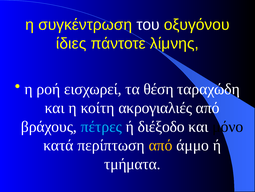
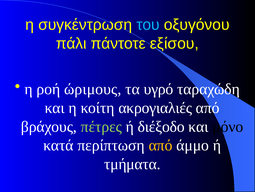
του colour: white -> light blue
ίδιες: ίδιες -> πάλι
λίμνης: λίμνης -> εξίσου
εισχωρεί: εισχωρεί -> ώριμους
θέση: θέση -> υγρό
πέτρες colour: light blue -> light green
